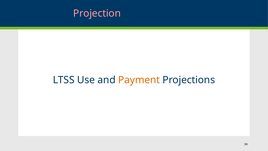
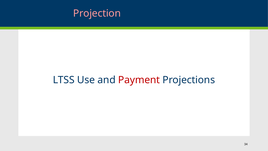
Payment colour: orange -> red
